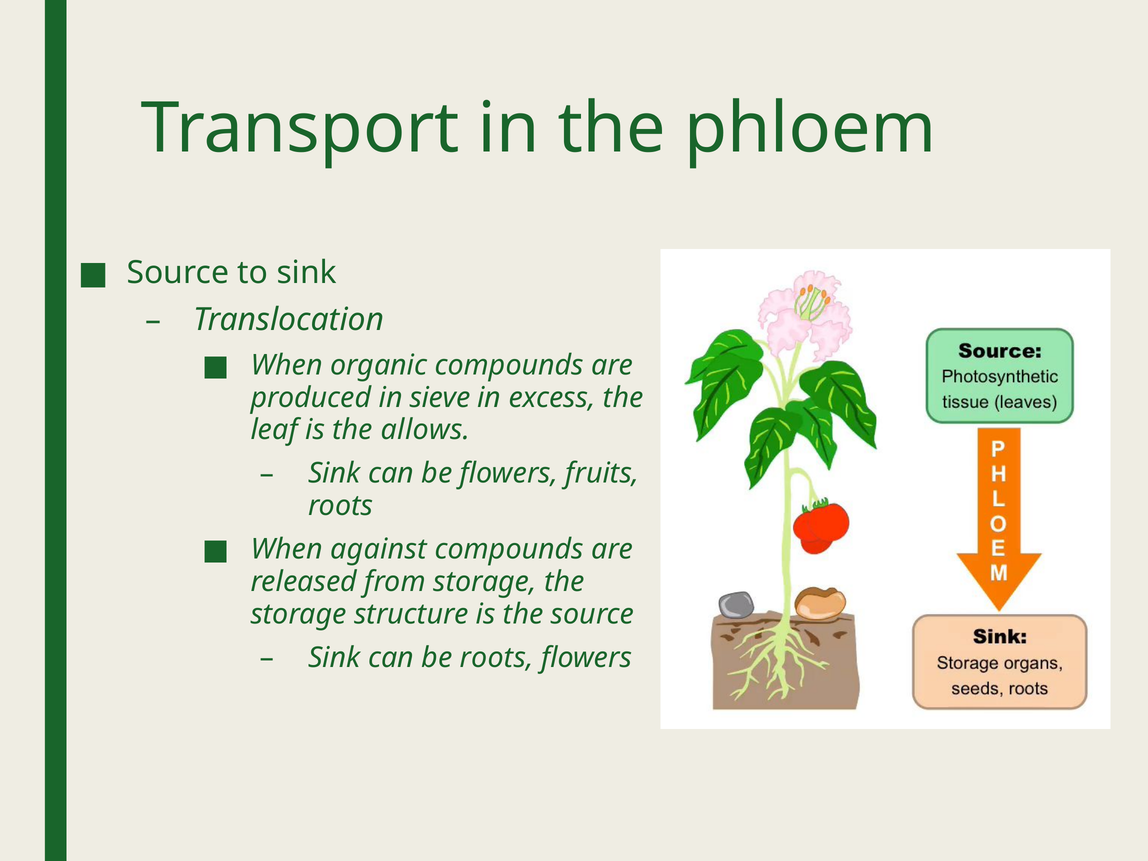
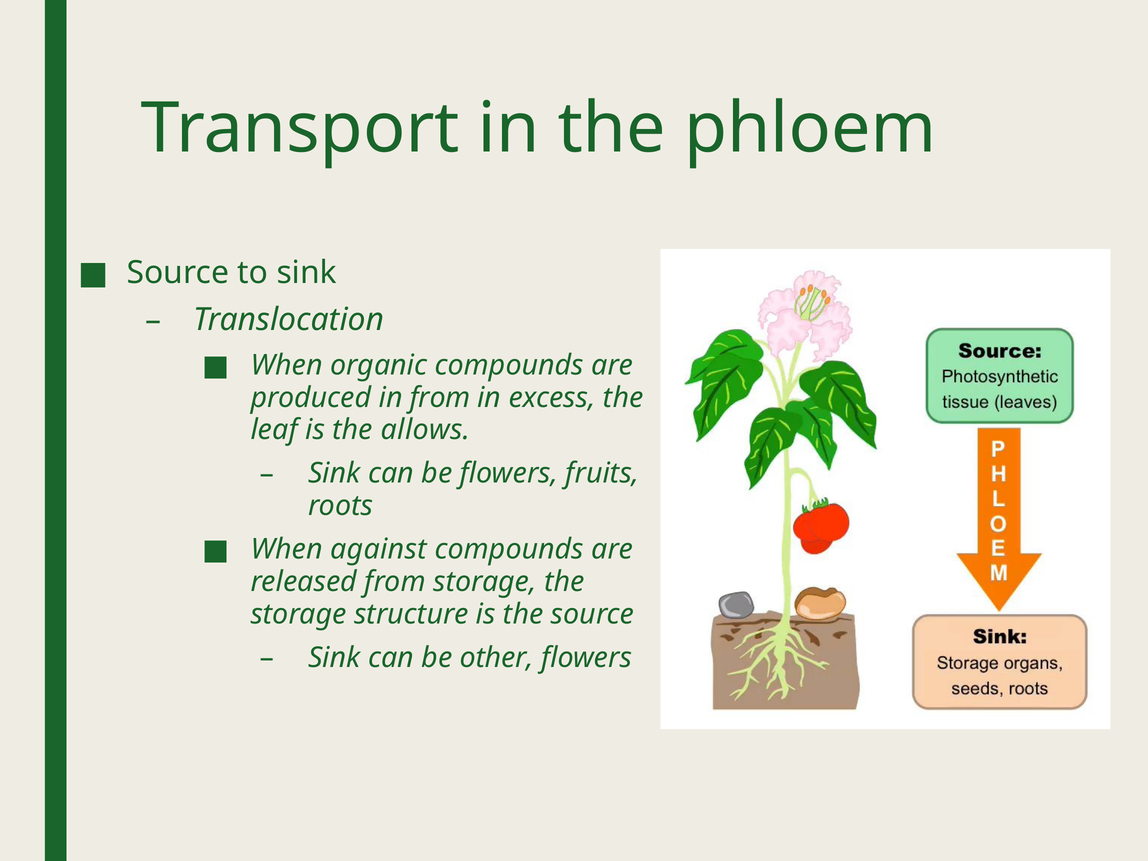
in sieve: sieve -> from
be roots: roots -> other
